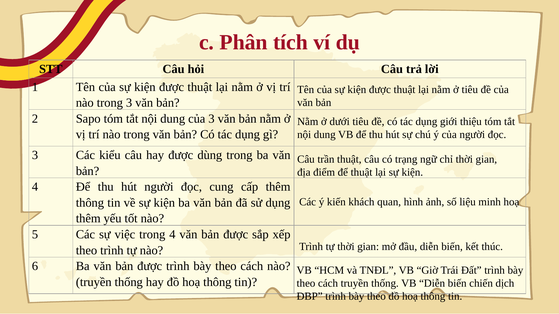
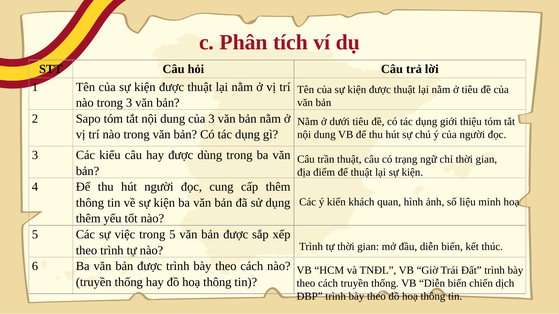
trong 4: 4 -> 5
